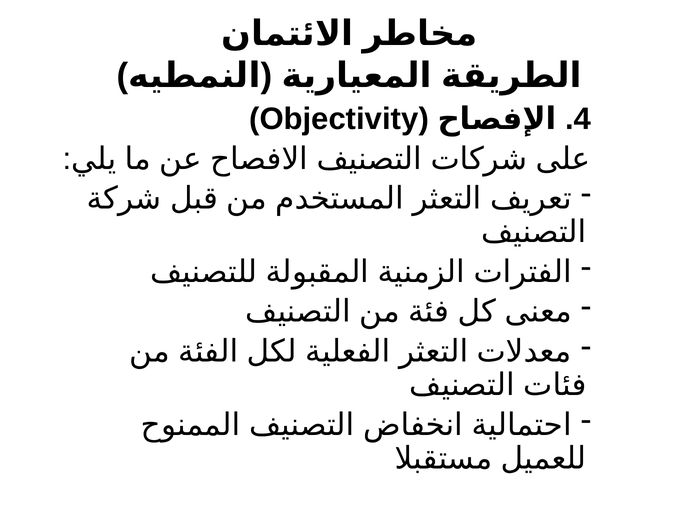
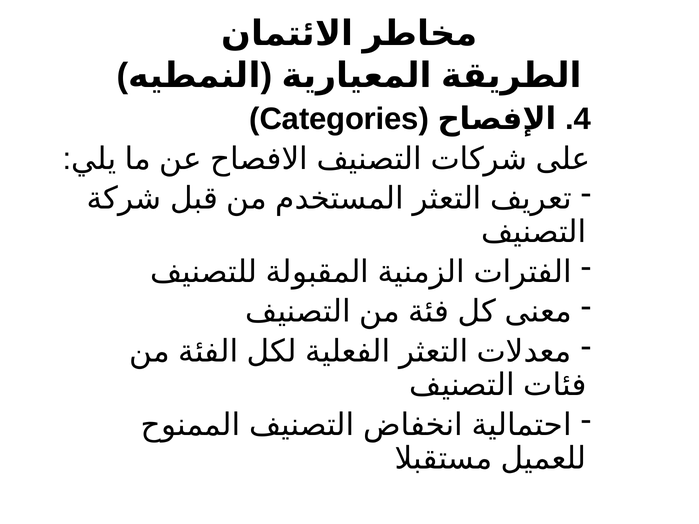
Objectivity: Objectivity -> Categories
